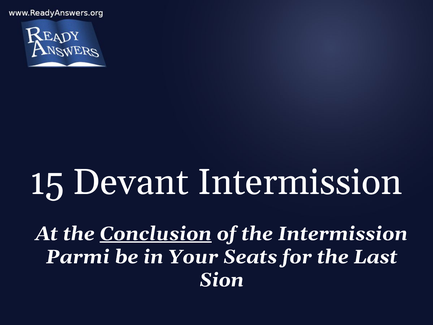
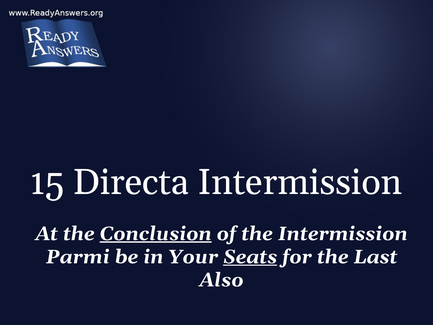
Devant: Devant -> Directa
Seats underline: none -> present
Sion: Sion -> Also
